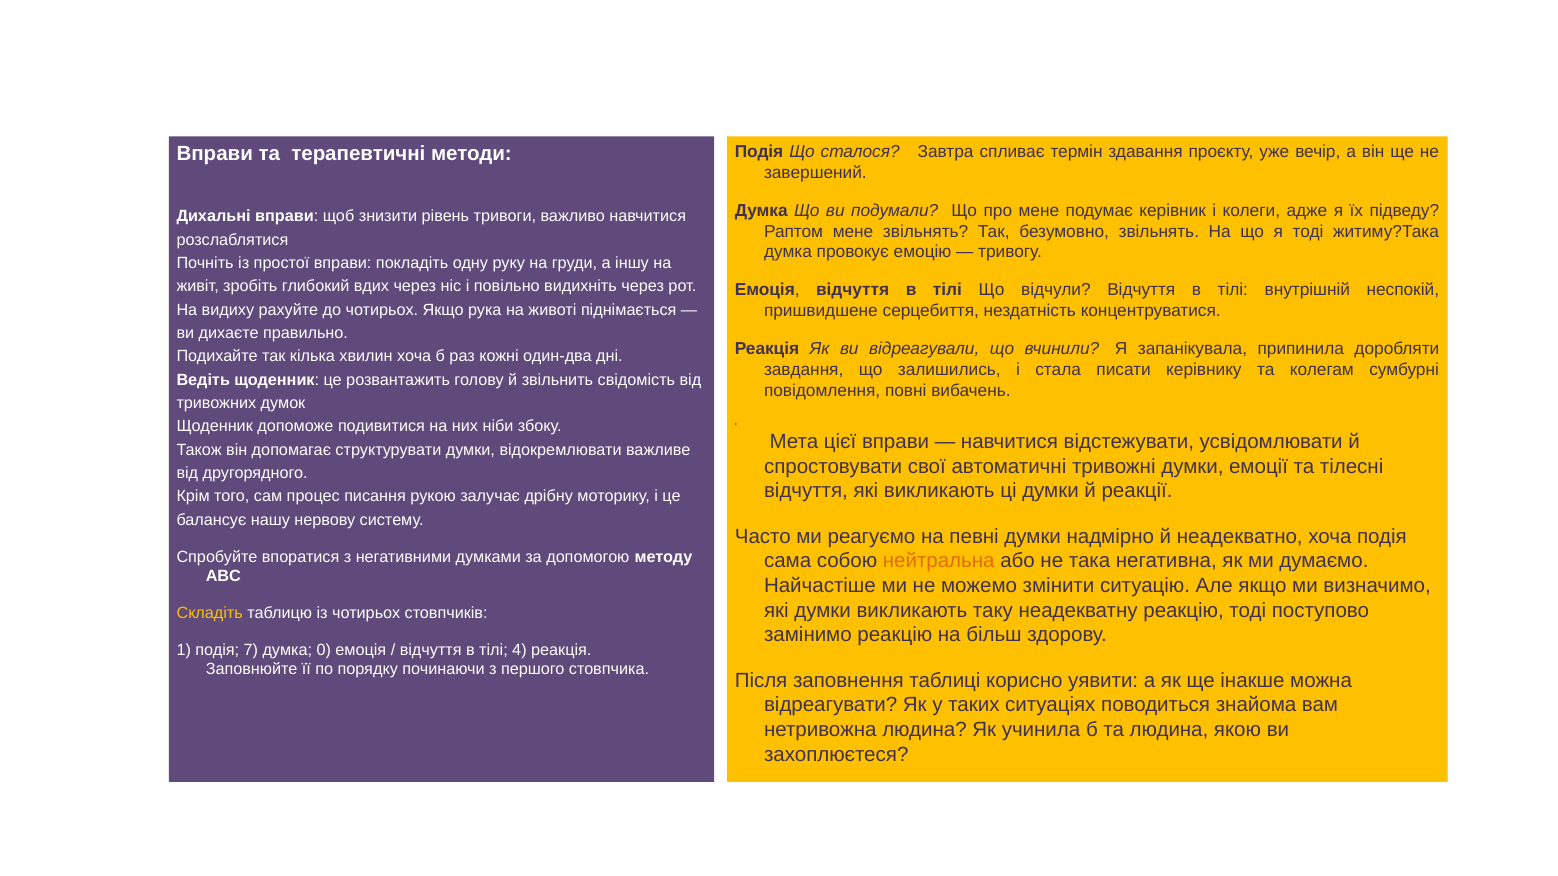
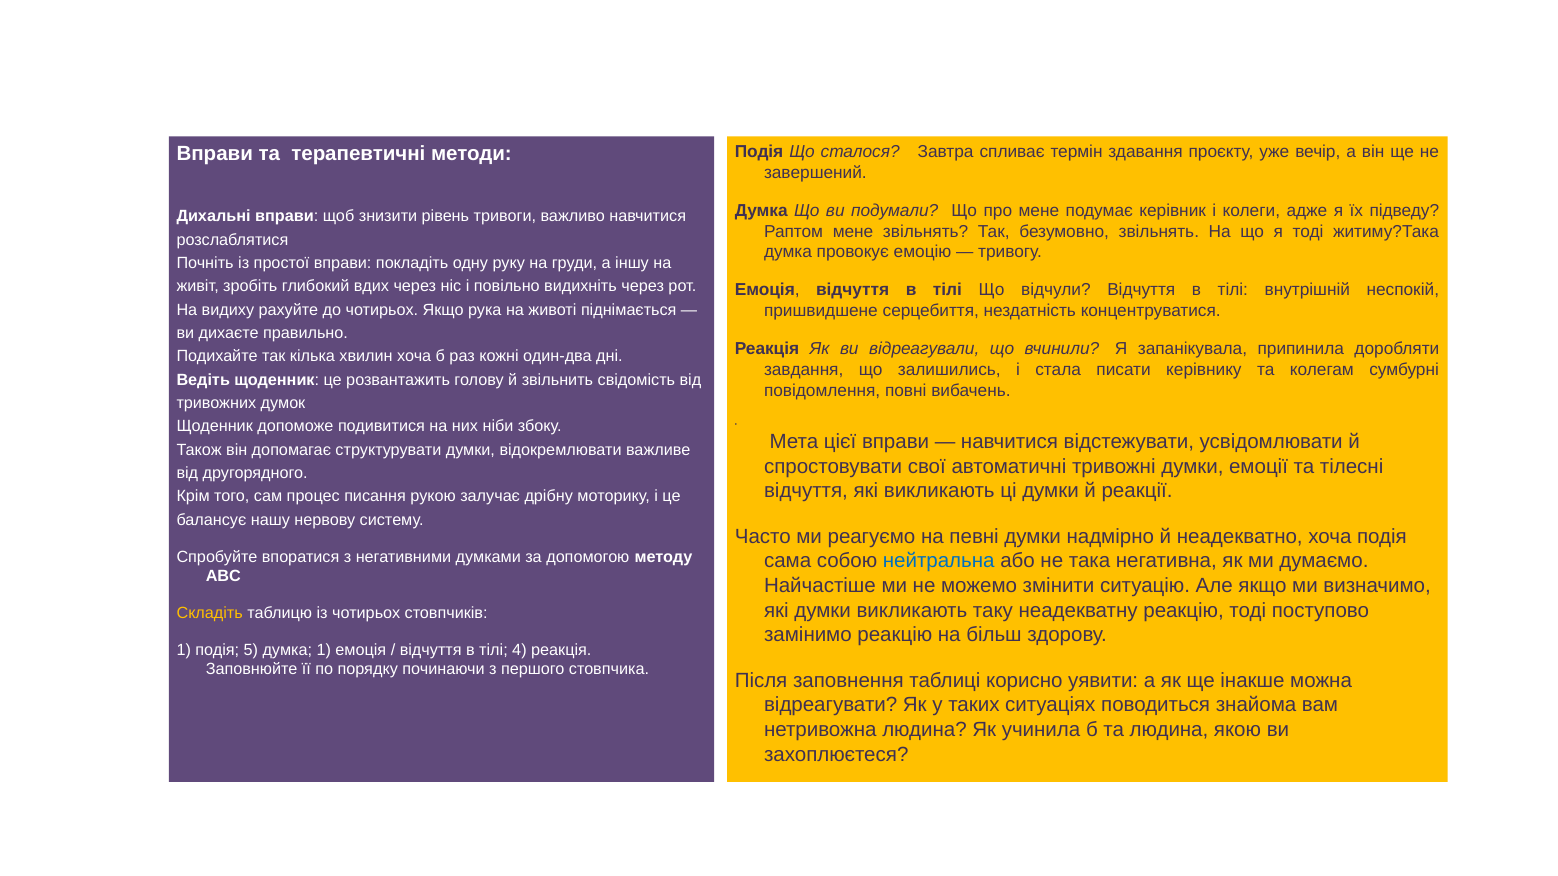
нейтральна colour: orange -> blue
7: 7 -> 5
думка 0: 0 -> 1
